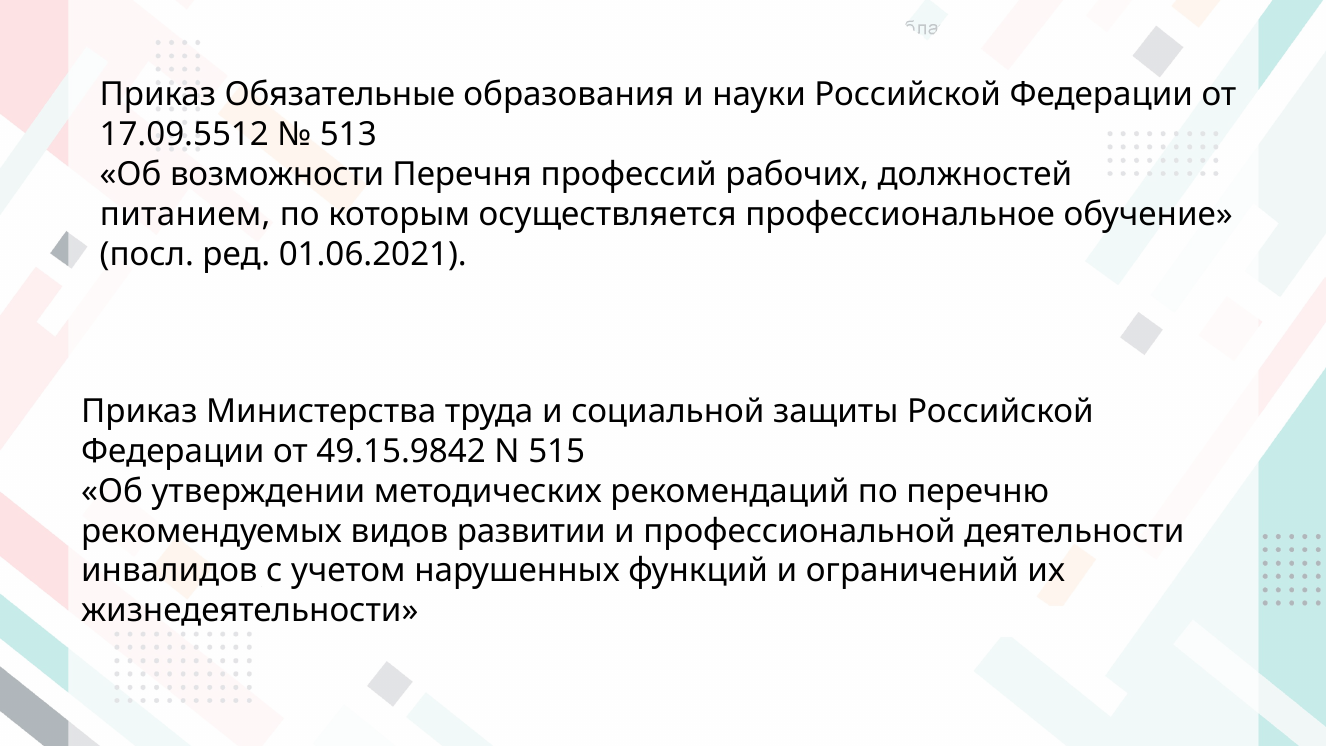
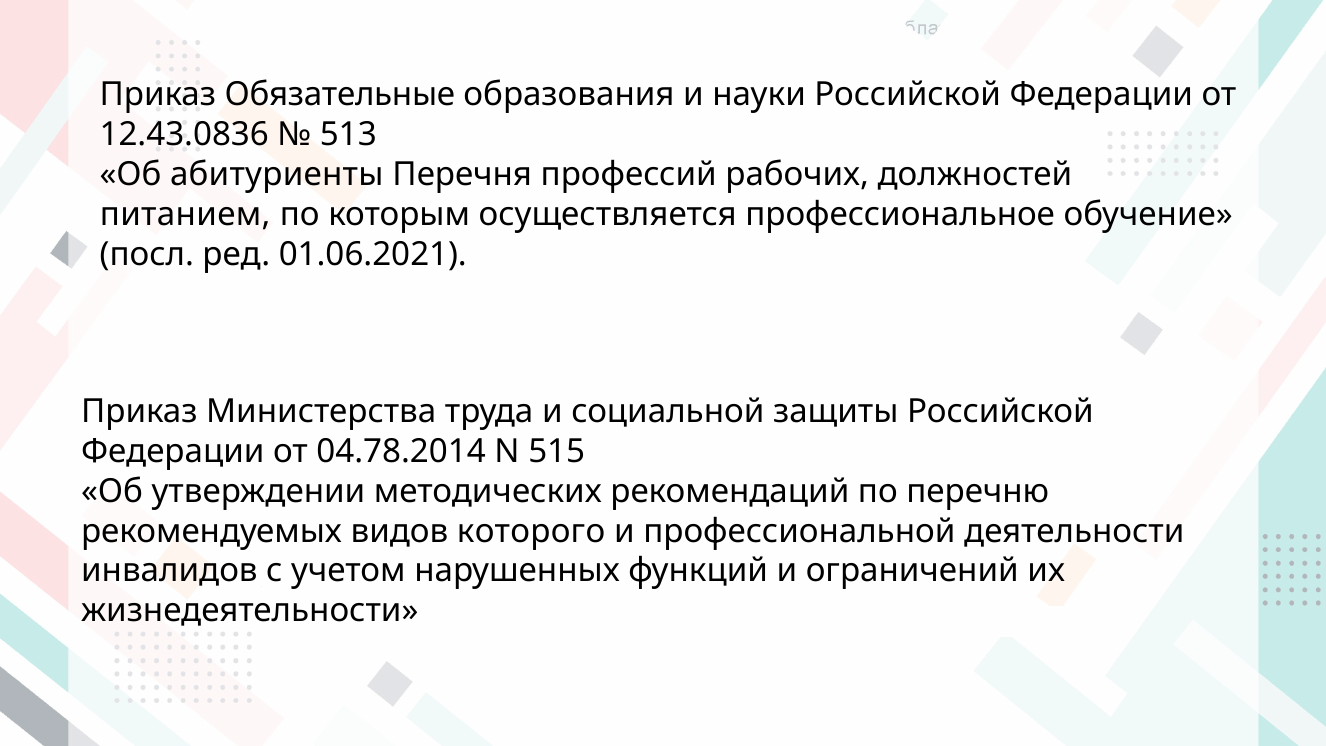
17.09.5512: 17.09.5512 -> 12.43.0836
возможности: возможности -> абитуриенты
49.15.9842: 49.15.9842 -> 04.78.2014
развитии: развитии -> которого
